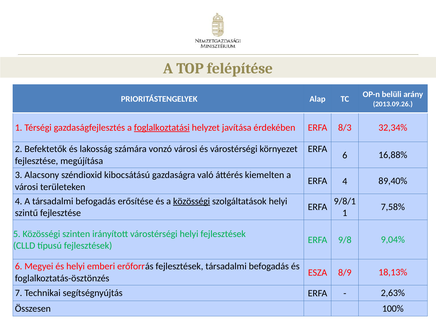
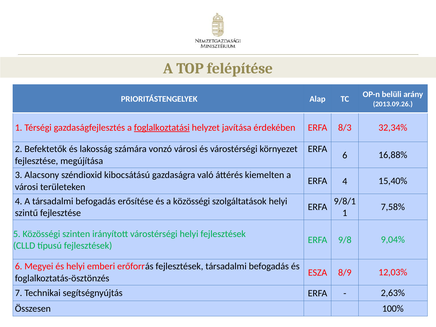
89,40%: 89,40% -> 15,40%
közösségi at (192, 201) underline: present -> none
18,13%: 18,13% -> 12,03%
